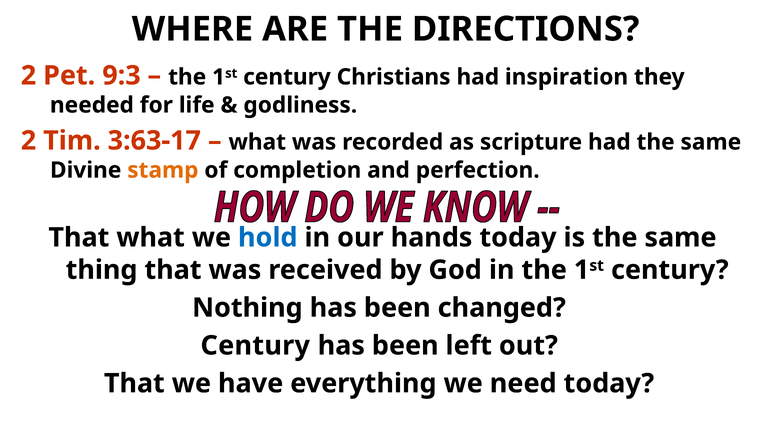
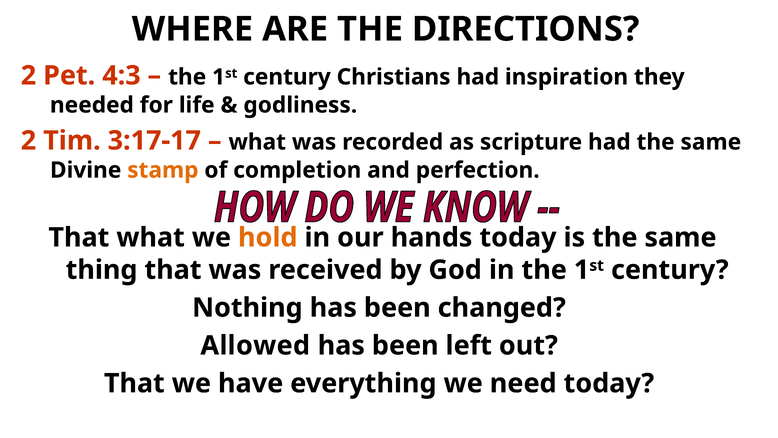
9:3: 9:3 -> 4:3
3:63-17: 3:63-17 -> 3:17-17
hold colour: blue -> orange
Century at (255, 345): Century -> Allowed
